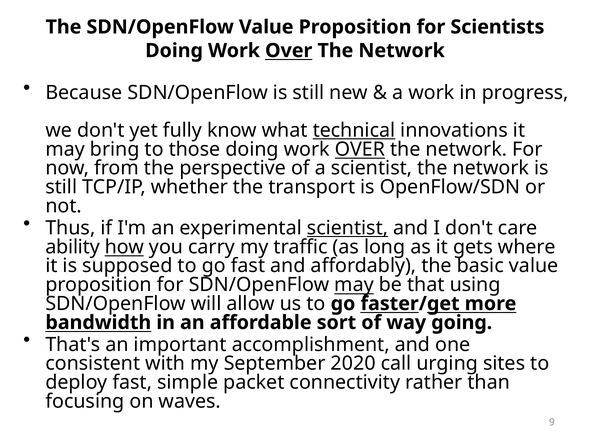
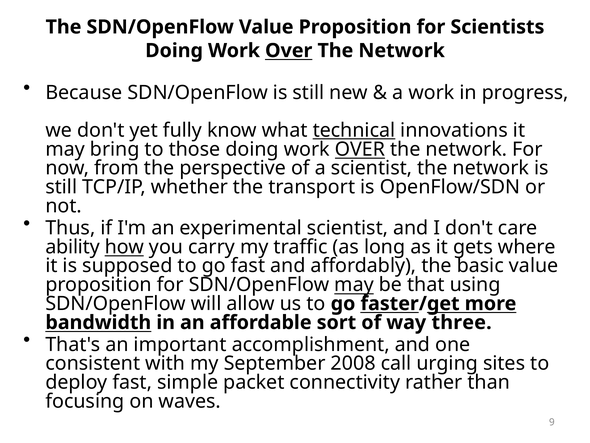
scientist at (347, 228) underline: present -> none
going: going -> three
2020: 2020 -> 2008
